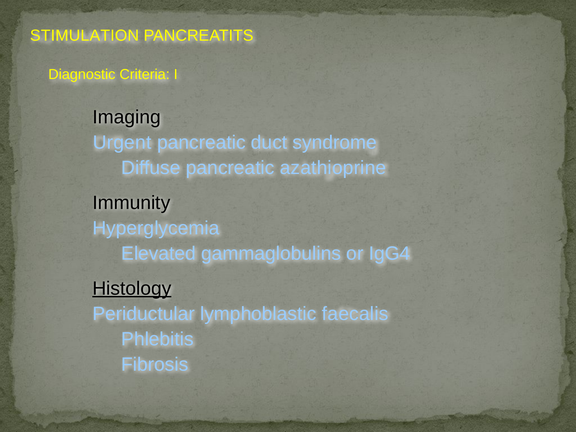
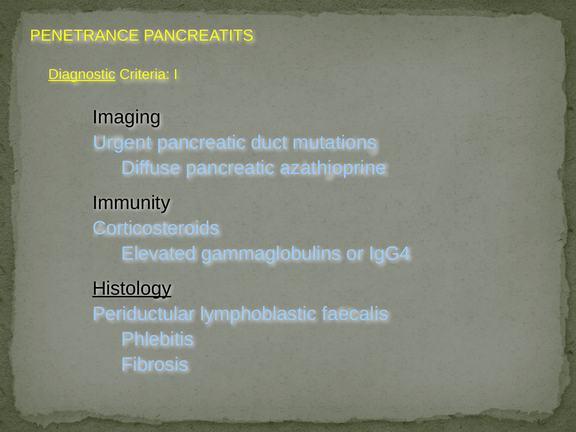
STIMULATION: STIMULATION -> PENETRANCE
Diagnostic underline: none -> present
syndrome: syndrome -> mutations
Hyperglycemia: Hyperglycemia -> Corticosteroids
